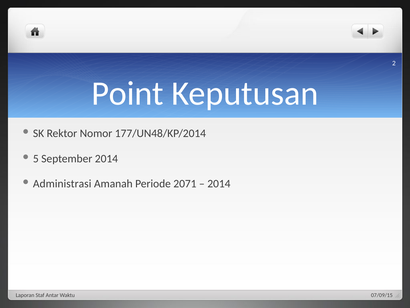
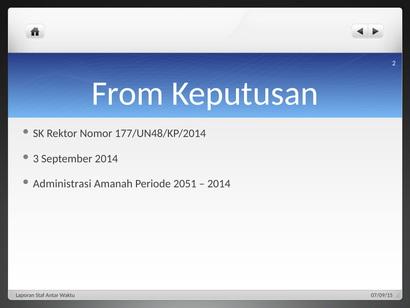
Point: Point -> From
5: 5 -> 3
2071: 2071 -> 2051
